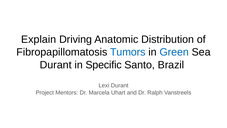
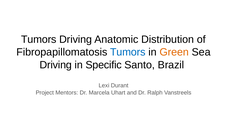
Explain at (39, 39): Explain -> Tumors
Green colour: blue -> orange
Durant at (56, 65): Durant -> Driving
